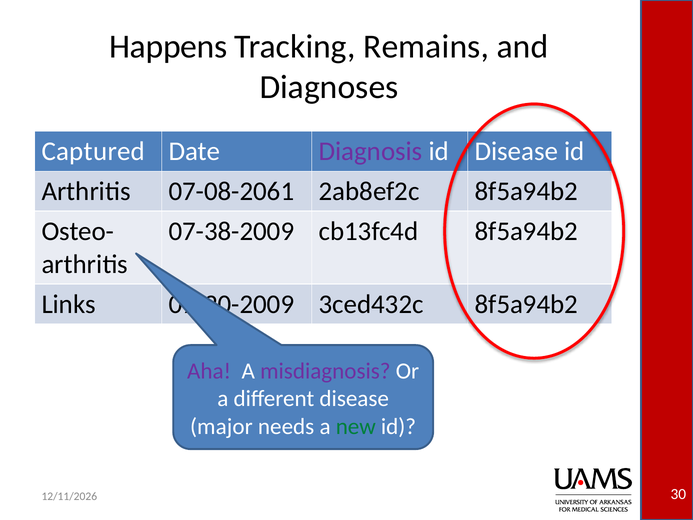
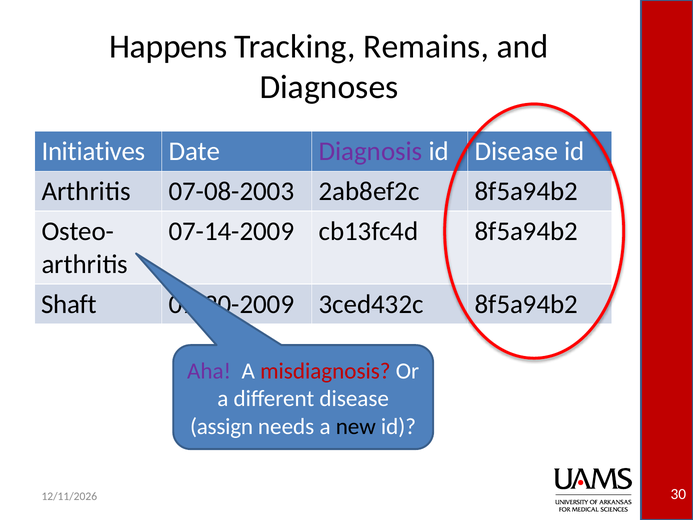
Captured: Captured -> Initiatives
07-08-2061: 07-08-2061 -> 07-08-2003
07-38-2009: 07-38-2009 -> 07-14-2009
Links: Links -> Shaft
misdiagnosis colour: purple -> red
major: major -> assign
new colour: green -> black
